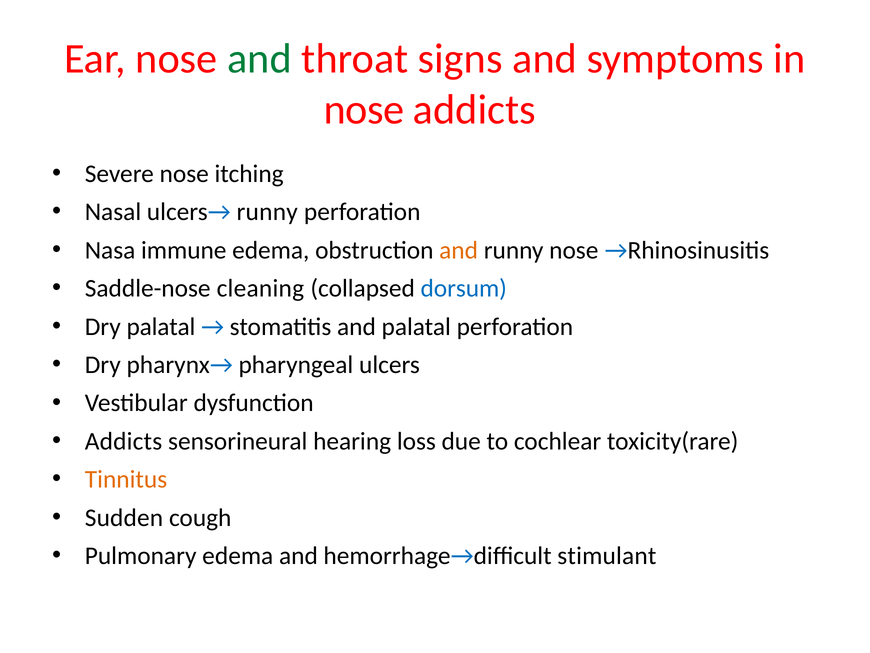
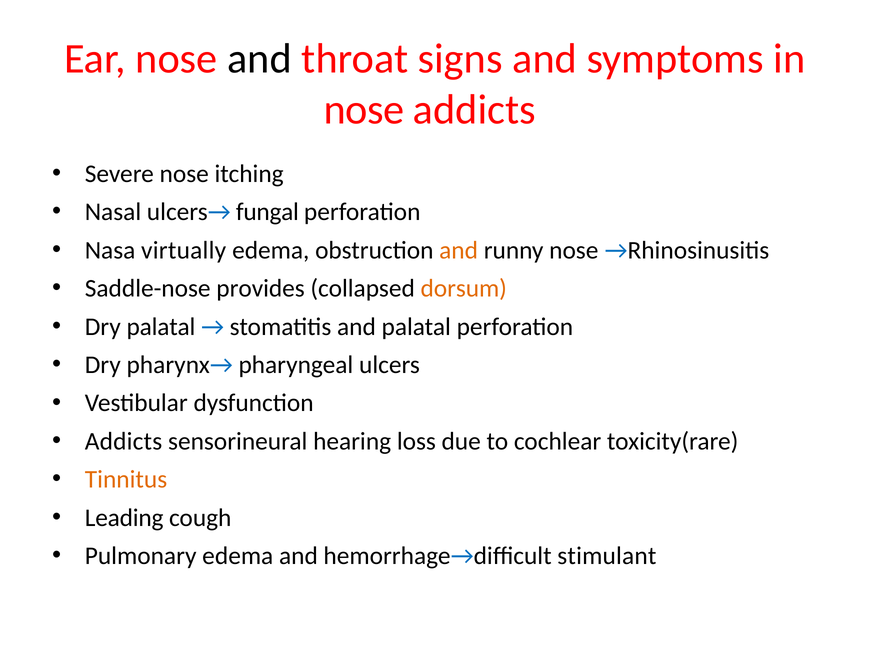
and at (260, 59) colour: green -> black
ulcers→ runny: runny -> fungal
immune: immune -> virtually
cleaning: cleaning -> provides
dorsum colour: blue -> orange
Sudden: Sudden -> Leading
